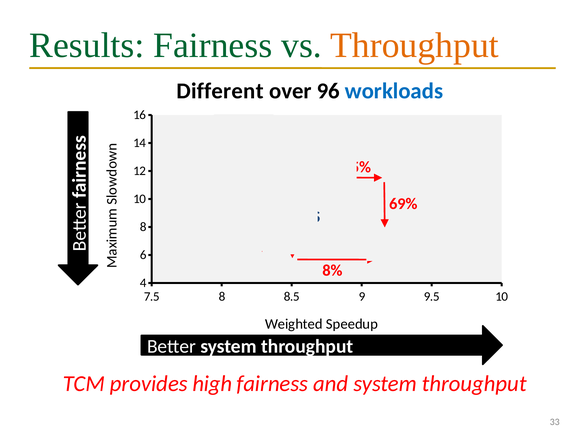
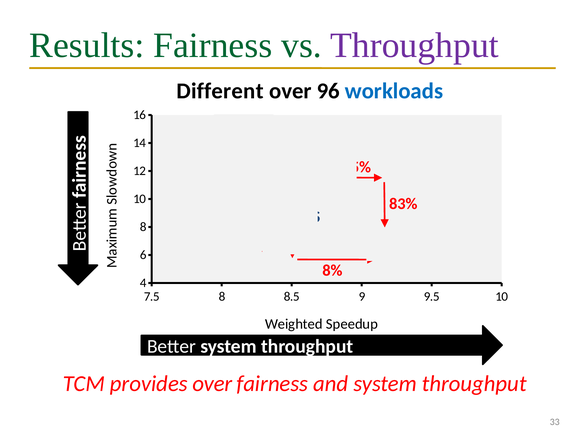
Throughput at (414, 45) colour: orange -> purple
69%: 69% -> 83%
provides high: high -> over
